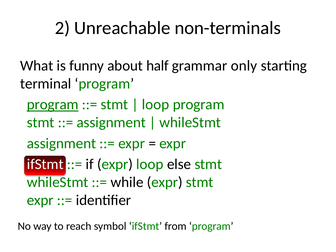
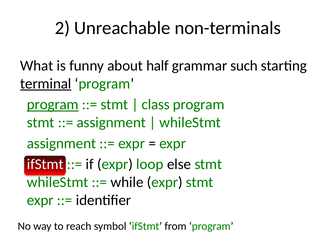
only: only -> such
terminal underline: none -> present
loop at (156, 105): loop -> class
